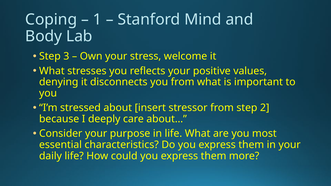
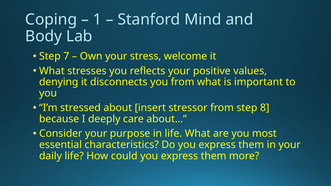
3: 3 -> 7
2: 2 -> 8
